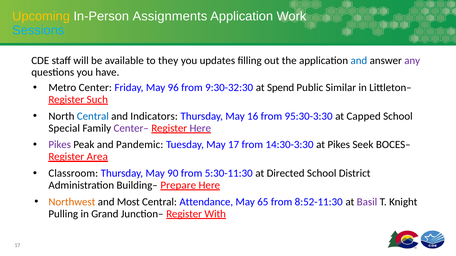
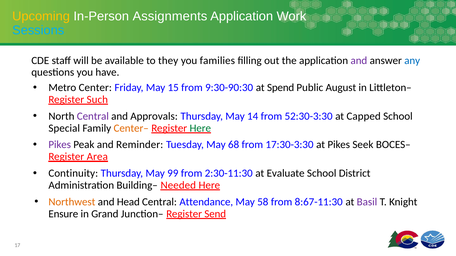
updates: updates -> families
and at (359, 61) colour: blue -> purple
any colour: purple -> blue
96: 96 -> 15
9:30-32:30: 9:30-32:30 -> 9:30-90:30
Similar: Similar -> August
Central at (93, 116) colour: blue -> purple
Indicators: Indicators -> Approvals
16: 16 -> 14
95:30-3:30: 95:30-3:30 -> 52:30-3:30
Center– colour: purple -> orange
Here at (200, 128) colour: purple -> green
Pandemic: Pandemic -> Reminder
May 17: 17 -> 68
14:30-3:30: 14:30-3:30 -> 17:30-3:30
Classroom: Classroom -> Continuity
90: 90 -> 99
5:30-11:30: 5:30-11:30 -> 2:30-11:30
Directed: Directed -> Evaluate
Prepare: Prepare -> Needed
Most: Most -> Head
65: 65 -> 58
8:52-11:30: 8:52-11:30 -> 8:67-11:30
Pulling: Pulling -> Ensure
With: With -> Send
